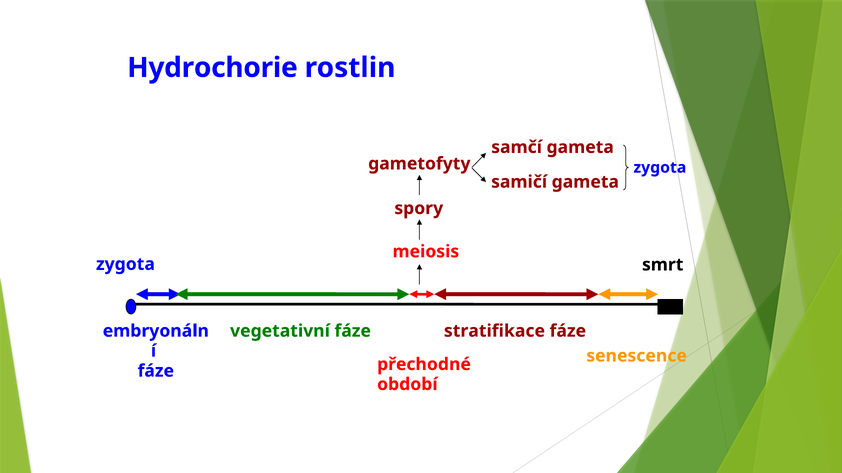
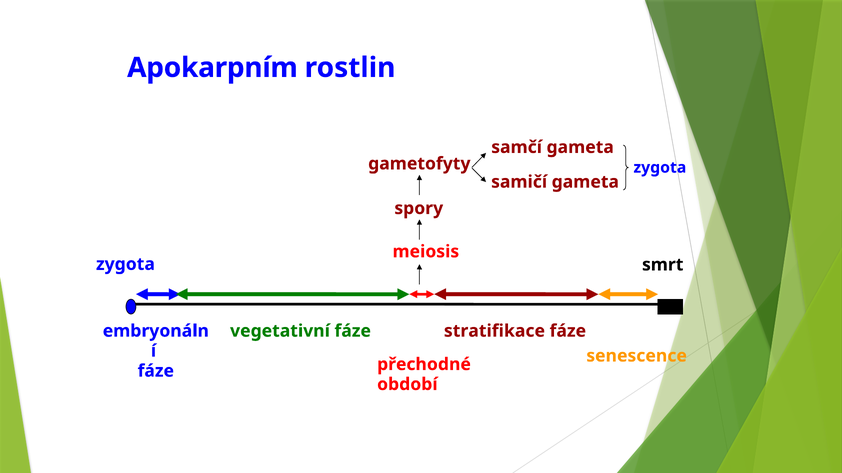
Hydrochorie: Hydrochorie -> Apokarpním
